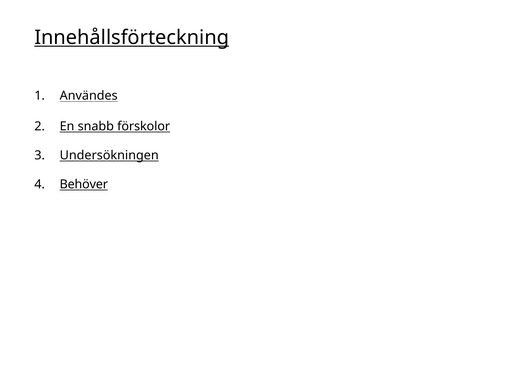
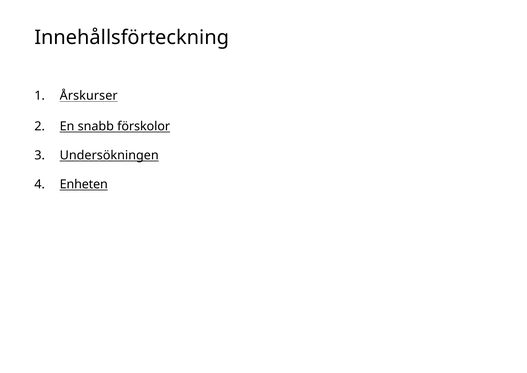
Innehållsförteckning underline: present -> none
Användes: Användes -> Årskurser
Behöver: Behöver -> Enheten
